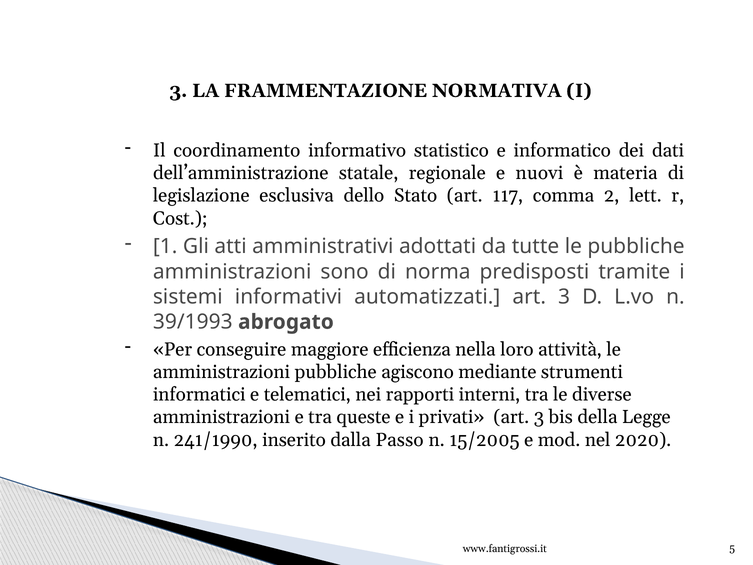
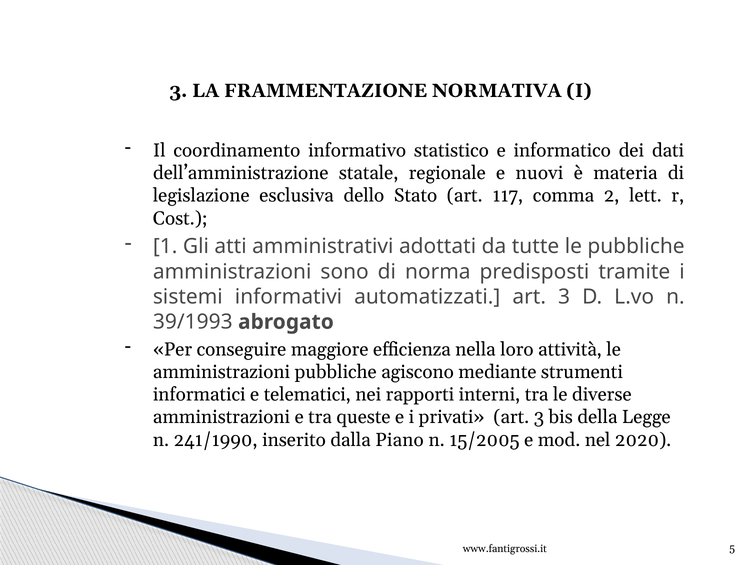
Passo: Passo -> Piano
